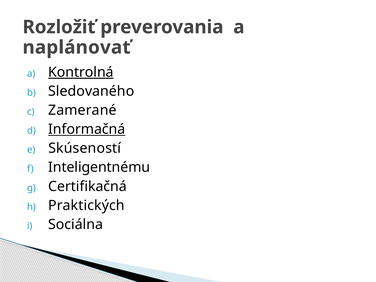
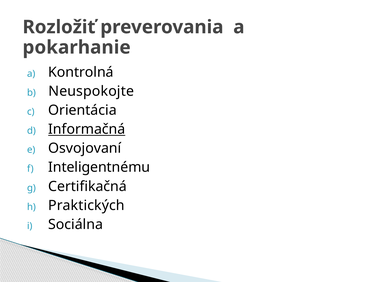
naplánovať: naplánovať -> pokarhanie
Kontrolná underline: present -> none
Sledovaného: Sledovaného -> Neuspokojte
Zamerané: Zamerané -> Orientácia
Skúseností: Skúseností -> Osvojovaní
